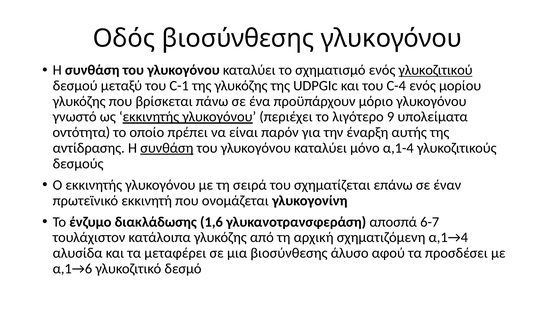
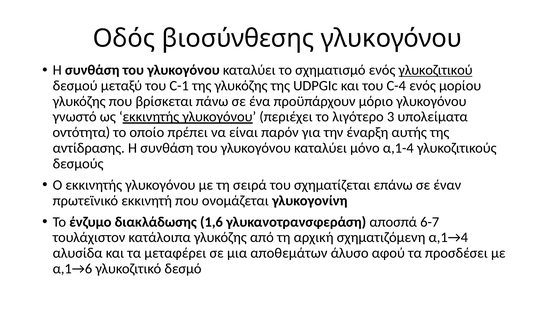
9: 9 -> 3
συνθάση at (167, 148) underline: present -> none
μια βιοσύνθεσης: βιοσύνθεσης -> αποθεμάτων
